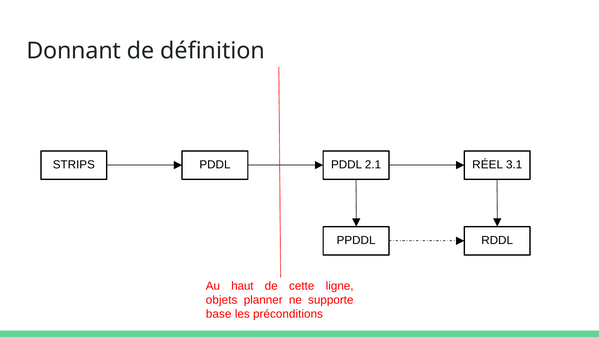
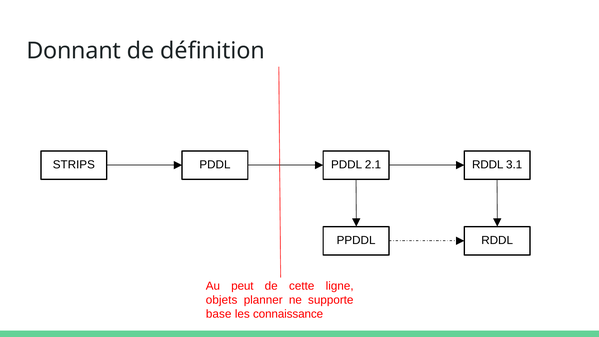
PDDL RÉEL: RÉEL -> RDDL
haut: haut -> peut
préconditions: préconditions -> connaissance
